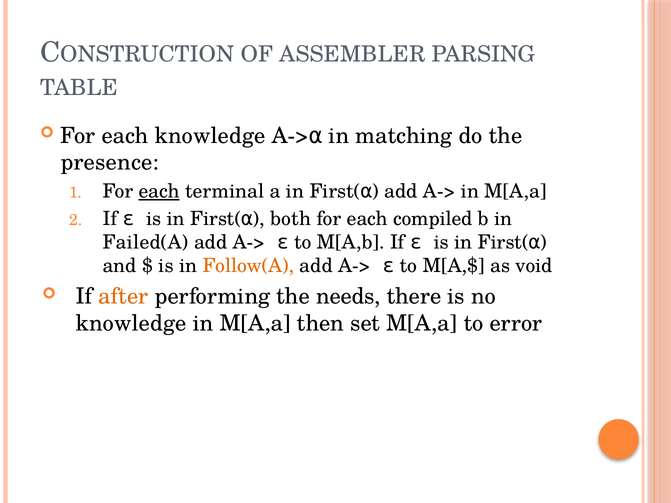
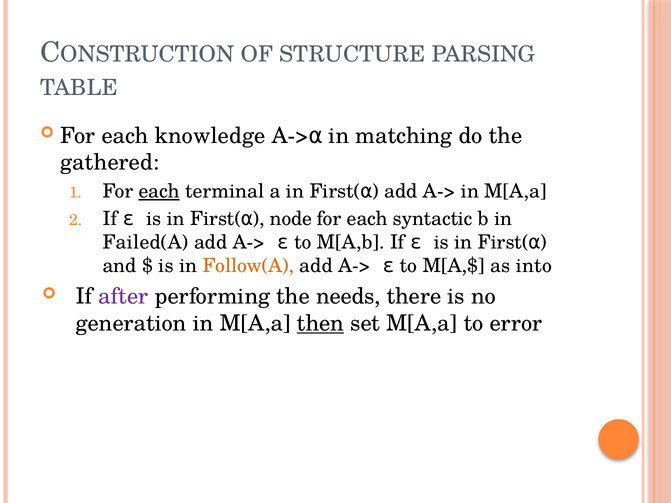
ASSEMBLER: ASSEMBLER -> STRUCTURE
presence: presence -> gathered
both: both -> node
compiled: compiled -> syntactic
void: void -> into
after colour: orange -> purple
knowledge at (131, 324): knowledge -> generation
then underline: none -> present
